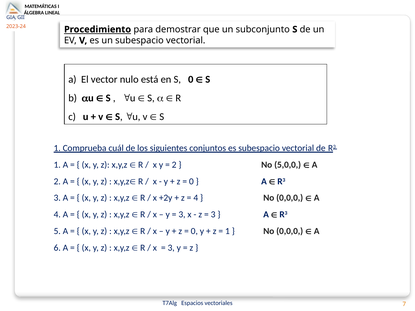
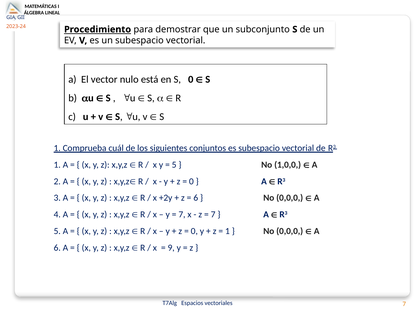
2 at (174, 165): 2 -> 5
5,0,0: 5,0,0 -> 1,0,0
4 at (196, 198): 4 -> 6
3 at (182, 215): 3 -> 7
3 at (213, 215): 3 -> 7
3 at (171, 248): 3 -> 9
